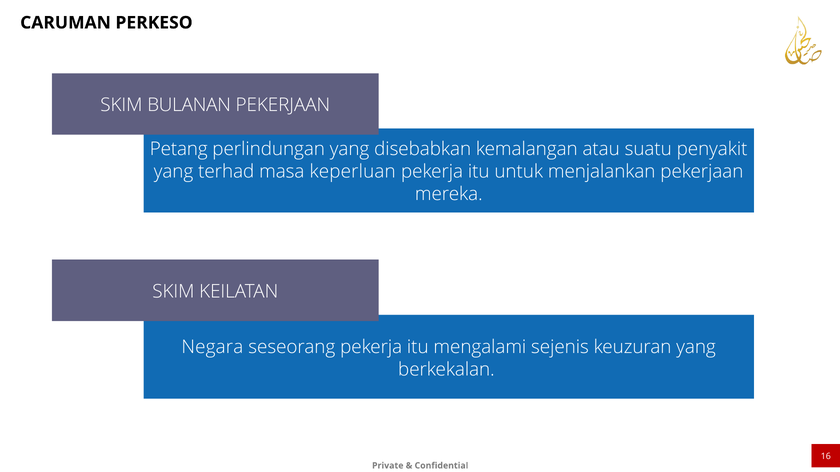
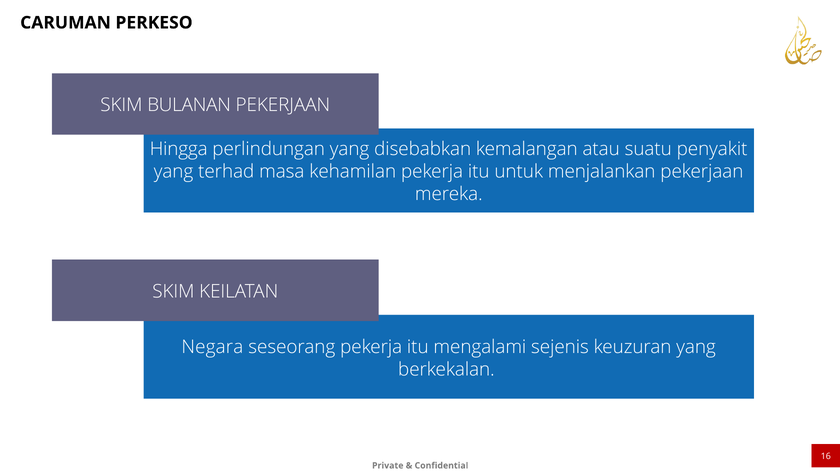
Petang: Petang -> Hingga
keperluan: keperluan -> kehamilan
